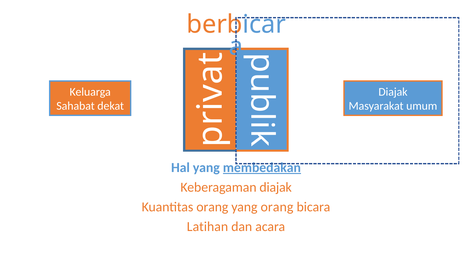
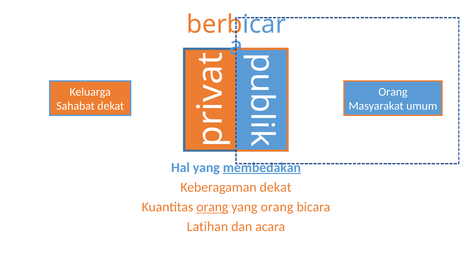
Diajak at (393, 92): Diajak -> Orang
Keberagaman diajak: diajak -> dekat
orang at (212, 207) underline: none -> present
